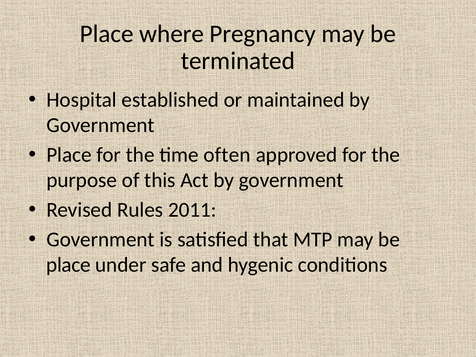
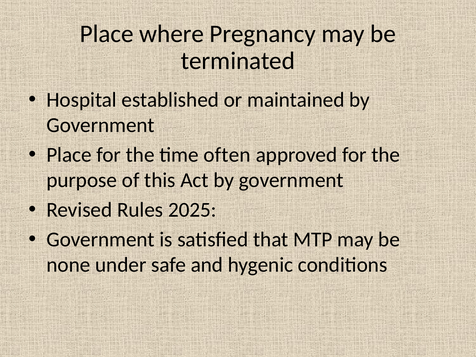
2011: 2011 -> 2025
place at (68, 265): place -> none
